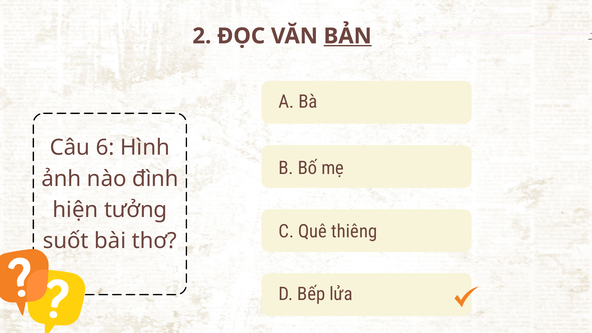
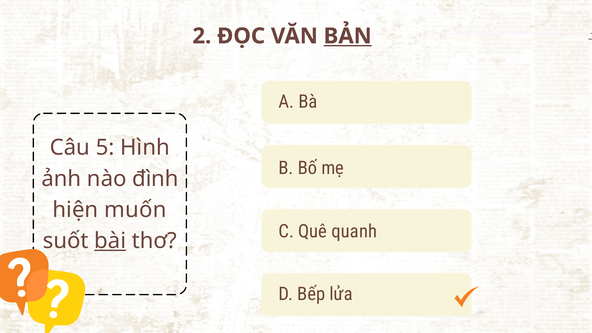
6: 6 -> 5
tưởng: tưởng -> muốn
thiêng: thiêng -> quanh
bài underline: none -> present
